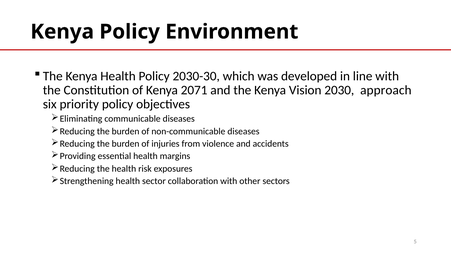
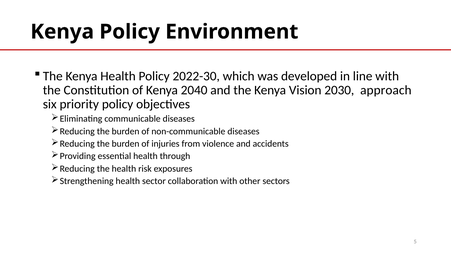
2030-30: 2030-30 -> 2022-30
2071: 2071 -> 2040
margins: margins -> through
